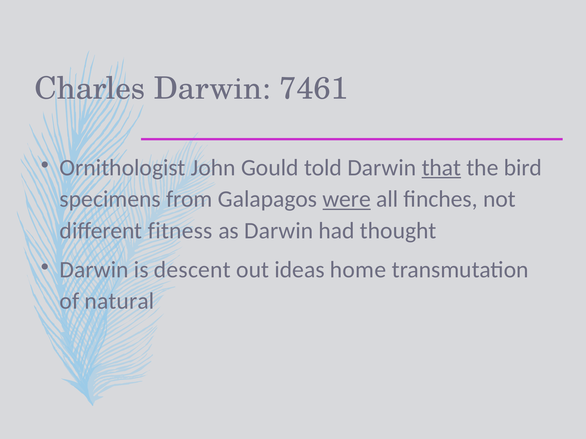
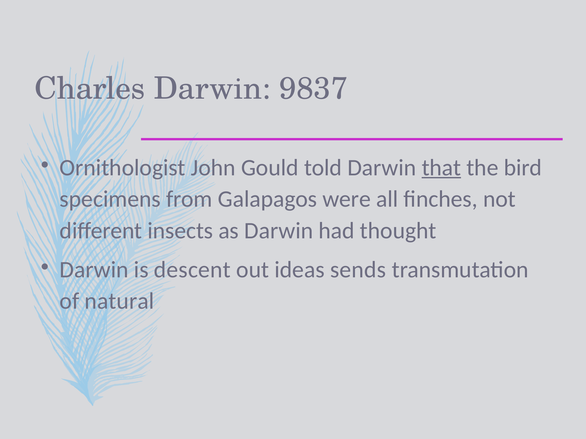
7461: 7461 -> 9837
were underline: present -> none
fitness: fitness -> insects
home: home -> sends
